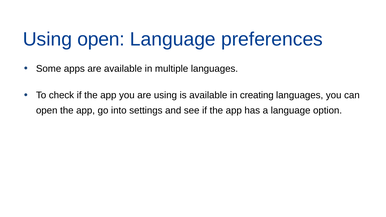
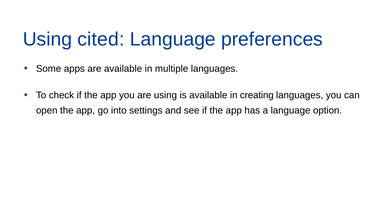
Using open: open -> cited
